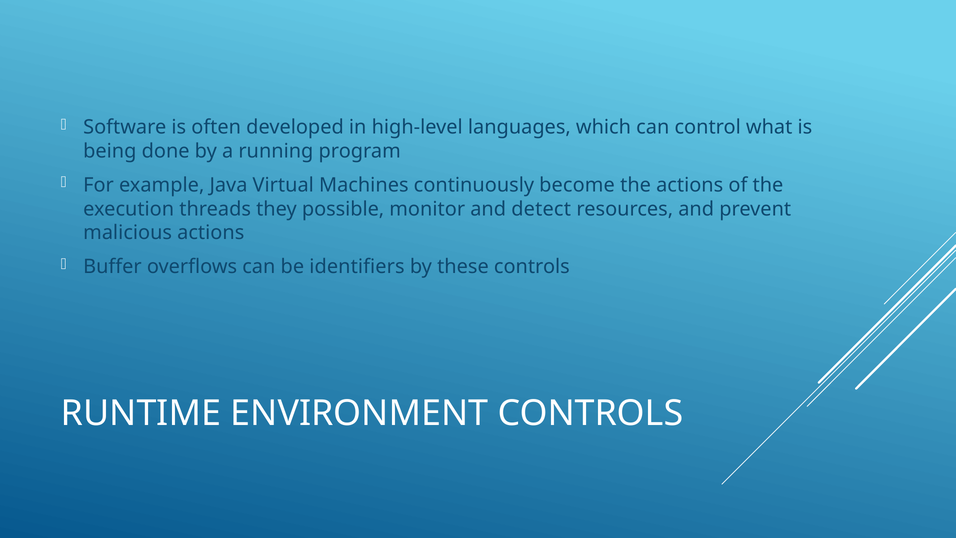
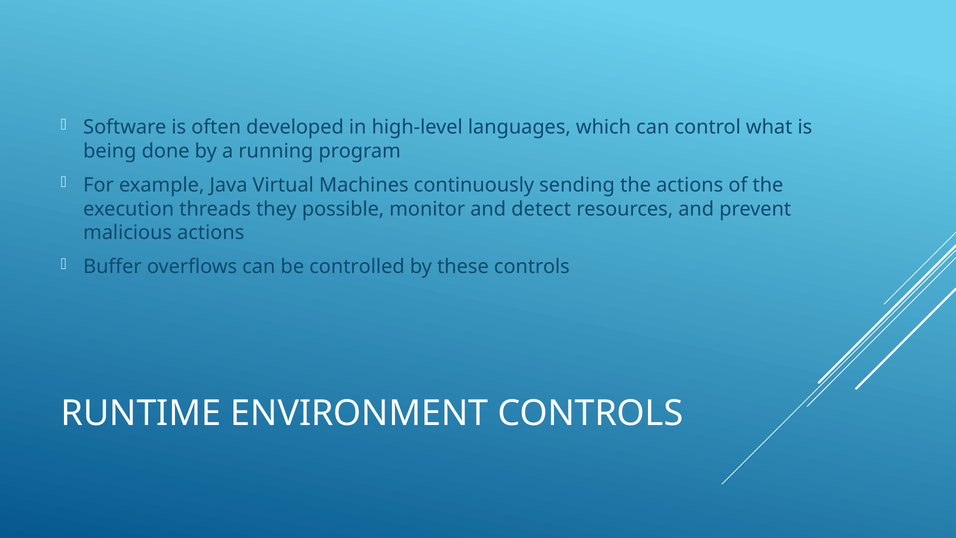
become: become -> sending
identiﬁers: identiﬁers -> controlled
